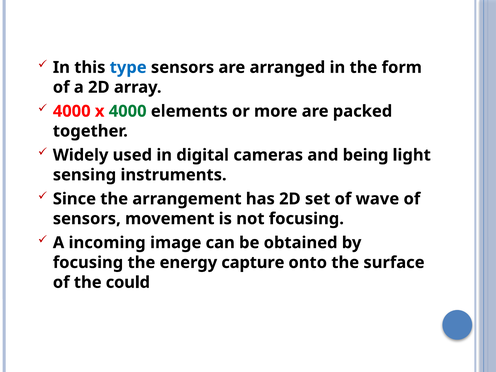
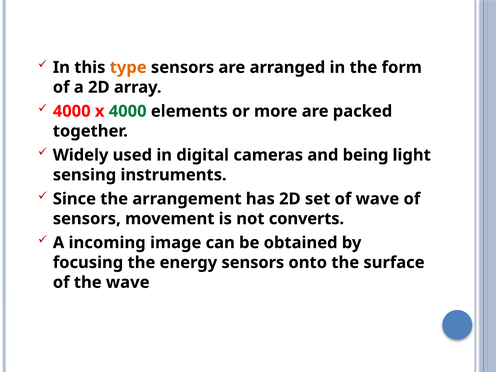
type colour: blue -> orange
not focusing: focusing -> converts
energy capture: capture -> sensors
the could: could -> wave
